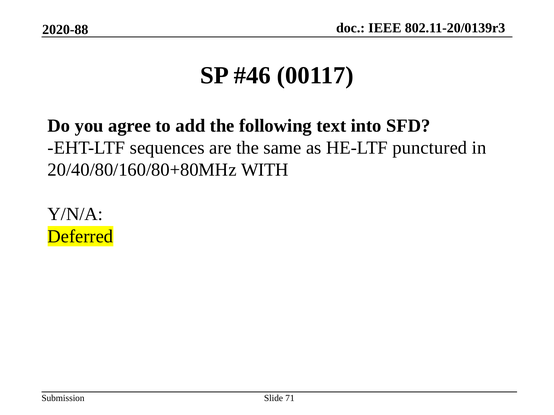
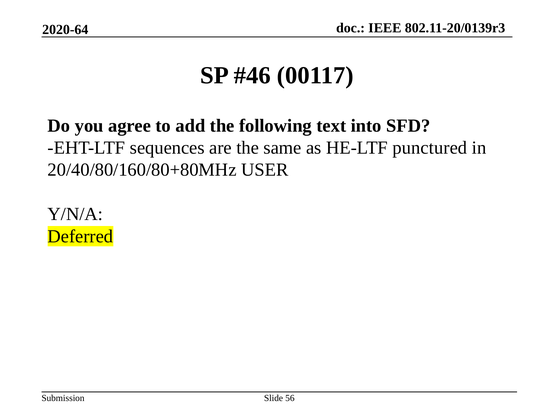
2020-88: 2020-88 -> 2020-64
WITH: WITH -> USER
71: 71 -> 56
